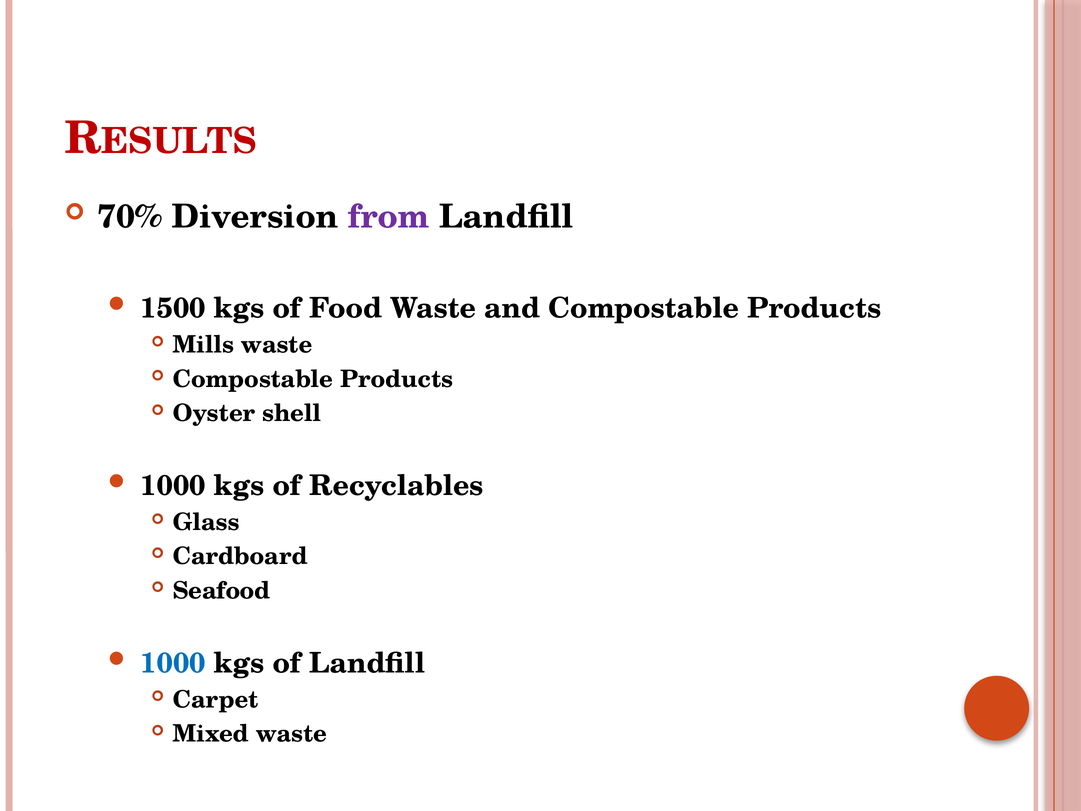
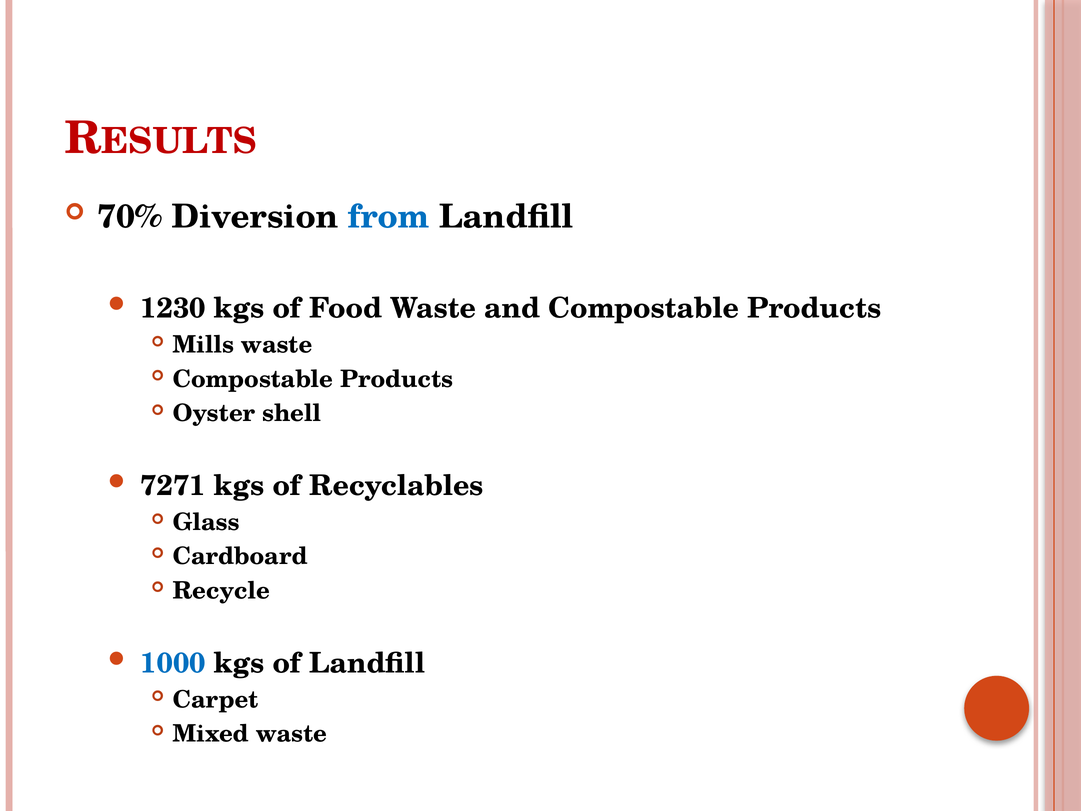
from colour: purple -> blue
1500: 1500 -> 1230
1000 at (173, 486): 1000 -> 7271
Seafood: Seafood -> Recycle
